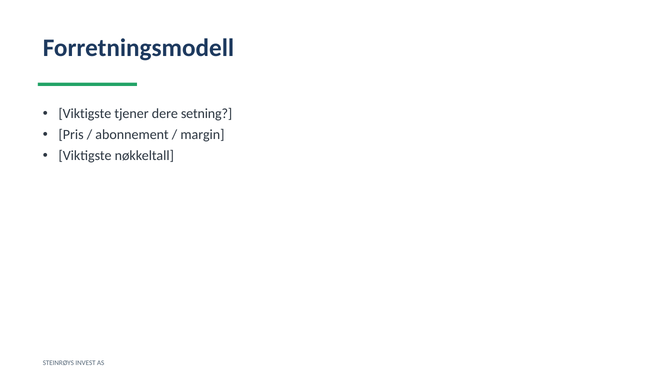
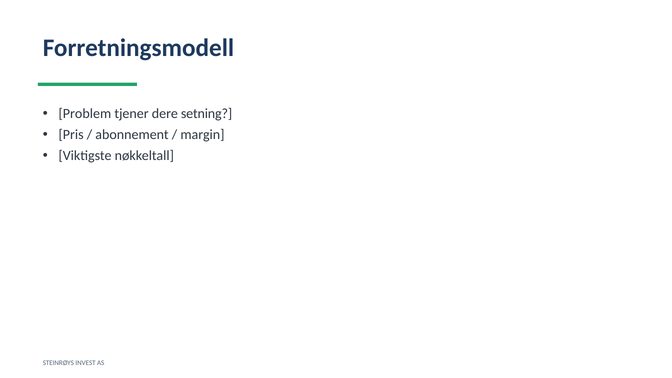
Viktigste at (85, 114): Viktigste -> Problem
